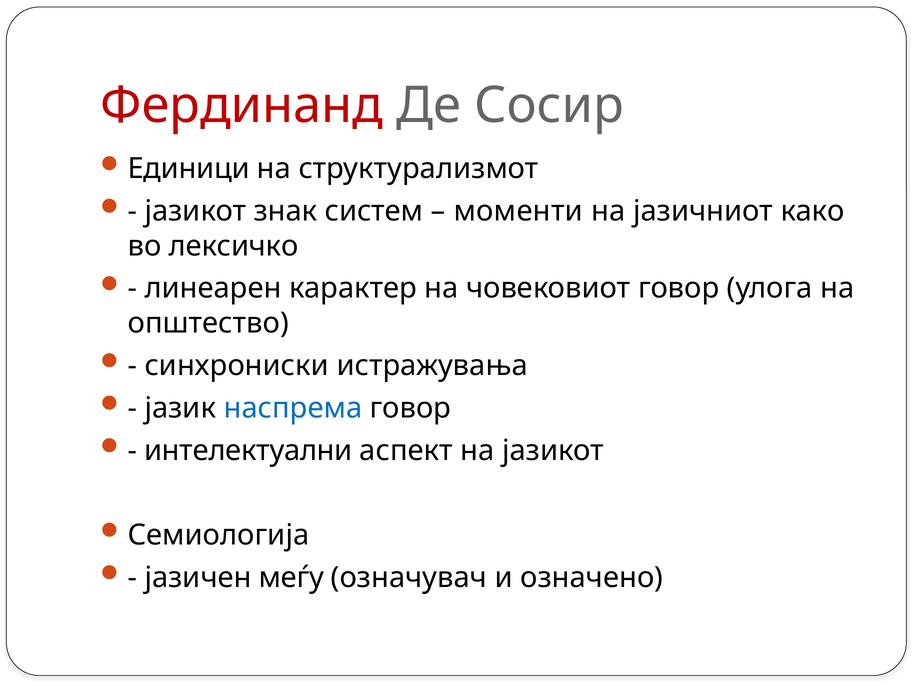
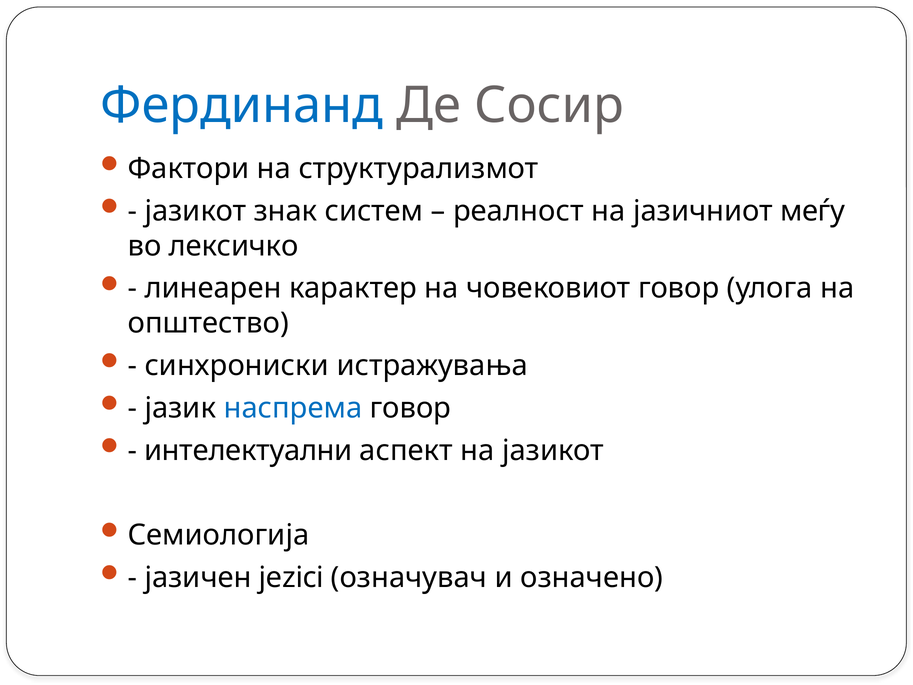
Фердинанд colour: red -> blue
Единици: Единици -> Фактори
моменти: моменти -> реалност
како: како -> меѓу
меѓу: меѓу -> jezici
